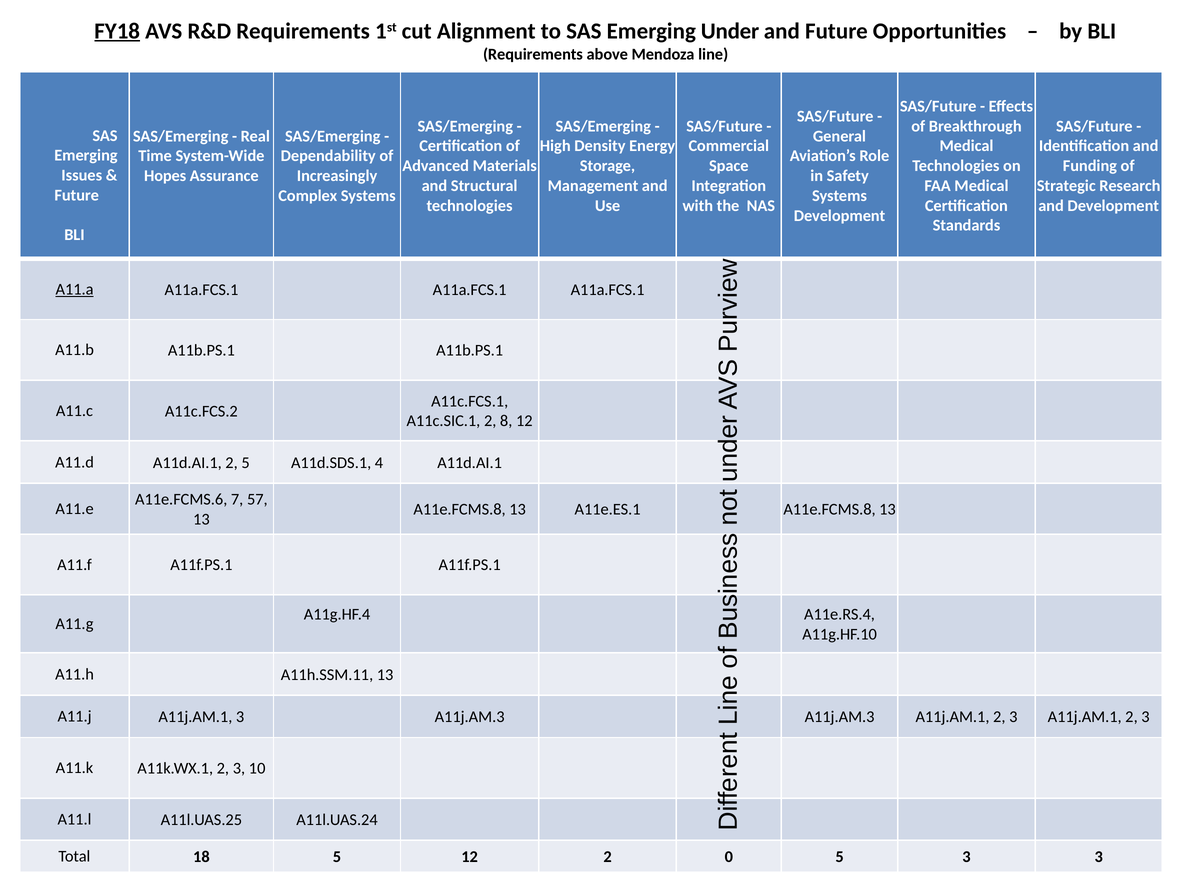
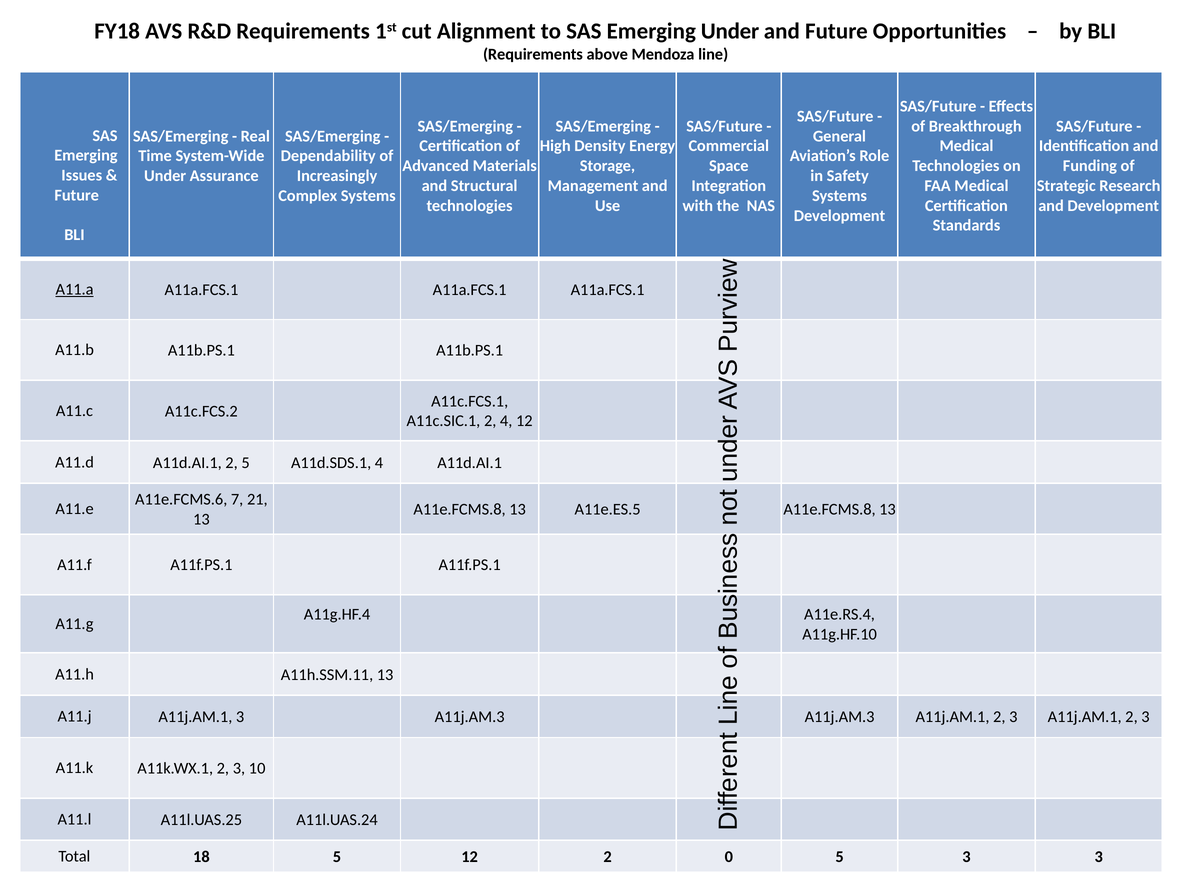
FY18 underline: present -> none
Hopes at (165, 176): Hopes -> Under
2 8: 8 -> 4
57: 57 -> 21
A11e.ES.1: A11e.ES.1 -> A11e.ES.5
